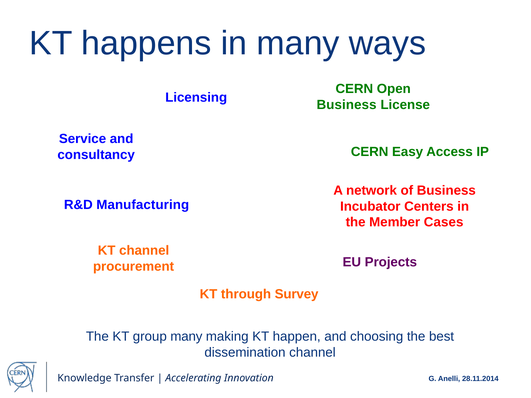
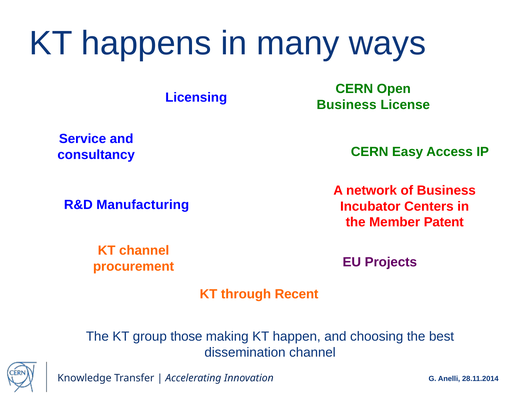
Cases: Cases -> Patent
Survey: Survey -> Recent
group many: many -> those
